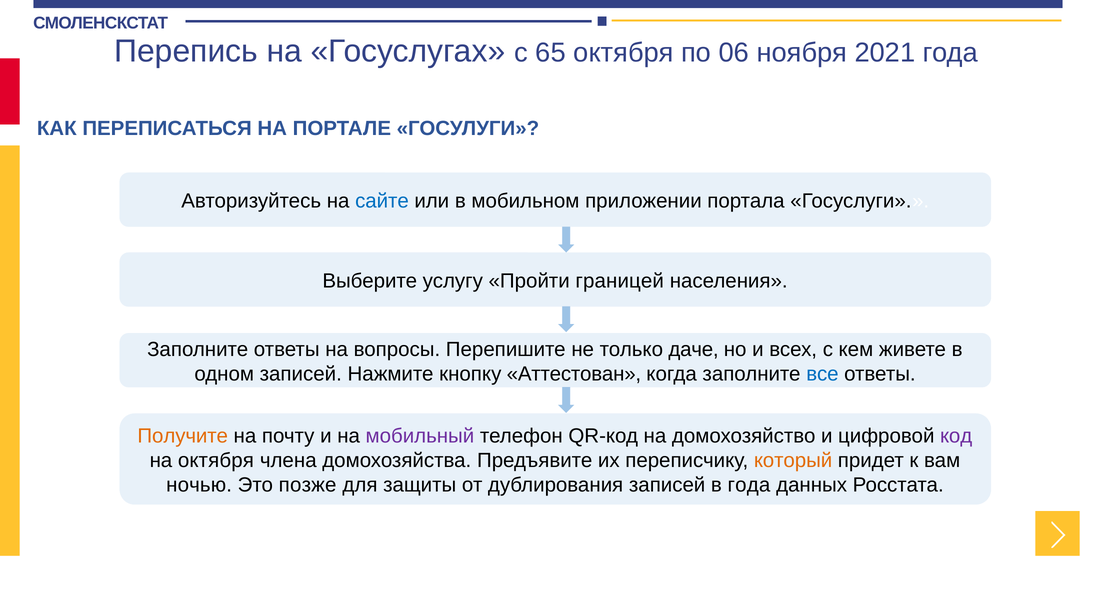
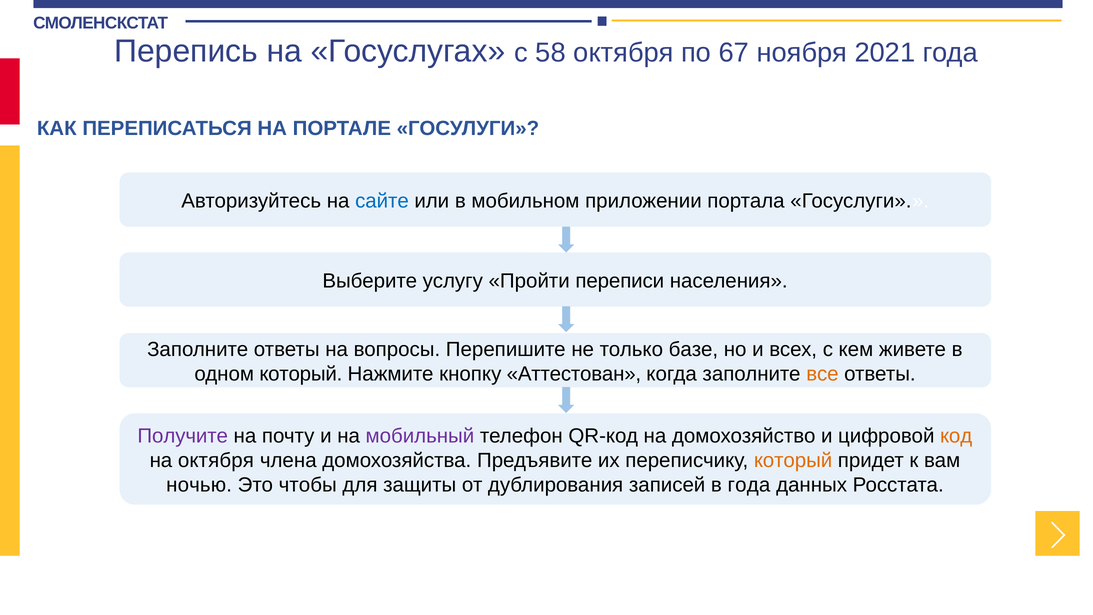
65: 65 -> 58
06: 06 -> 67
границей: границей -> переписи
даче: даче -> базе
одном записей: записей -> который
все colour: blue -> orange
Получите colour: orange -> purple
код colour: purple -> orange
позже: позже -> чтобы
